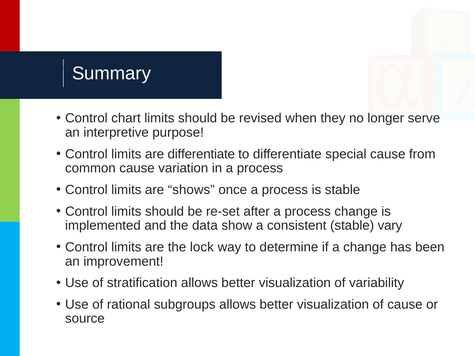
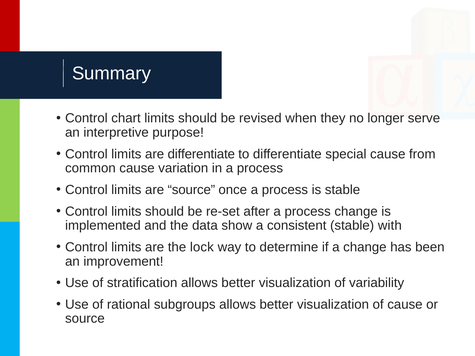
are shows: shows -> source
vary: vary -> with
